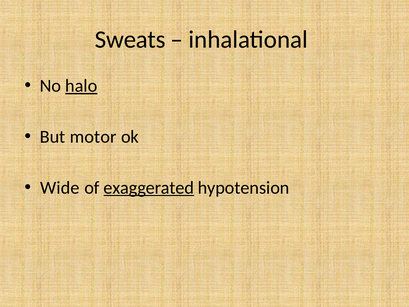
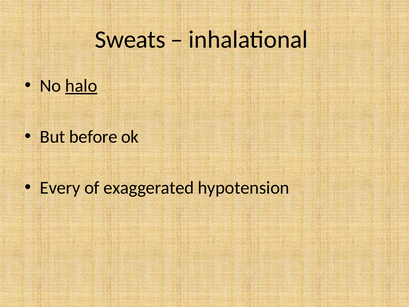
motor: motor -> before
Wide: Wide -> Every
exaggerated underline: present -> none
